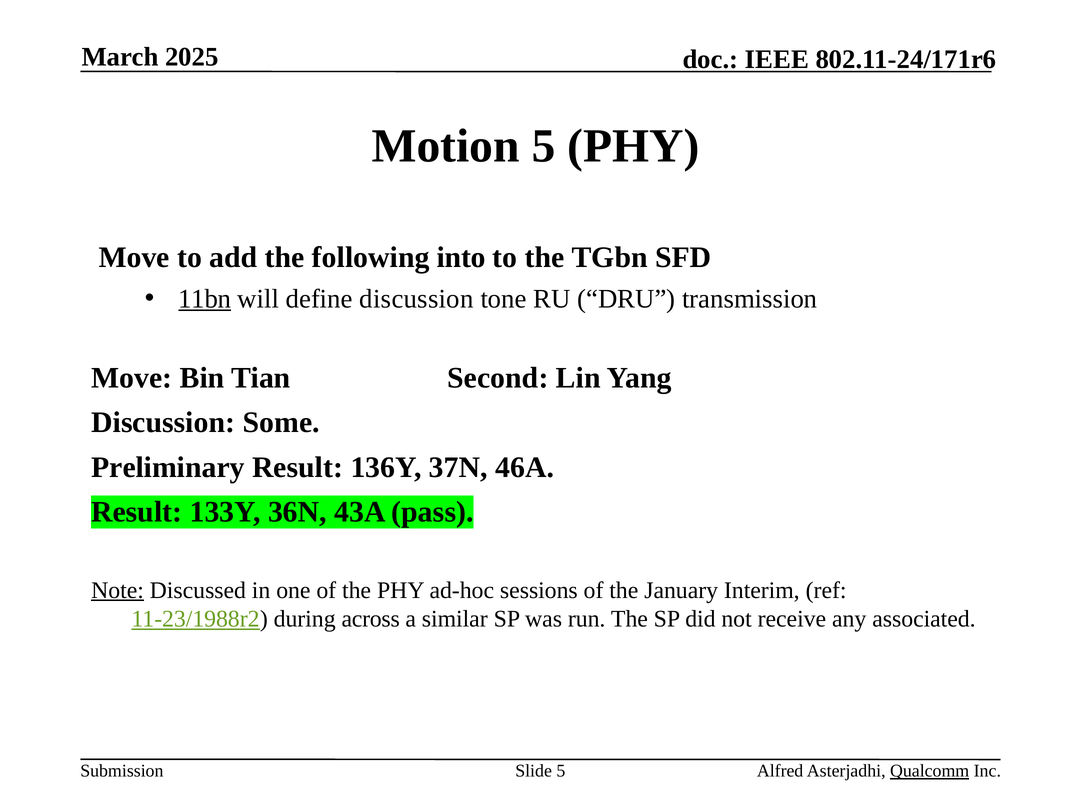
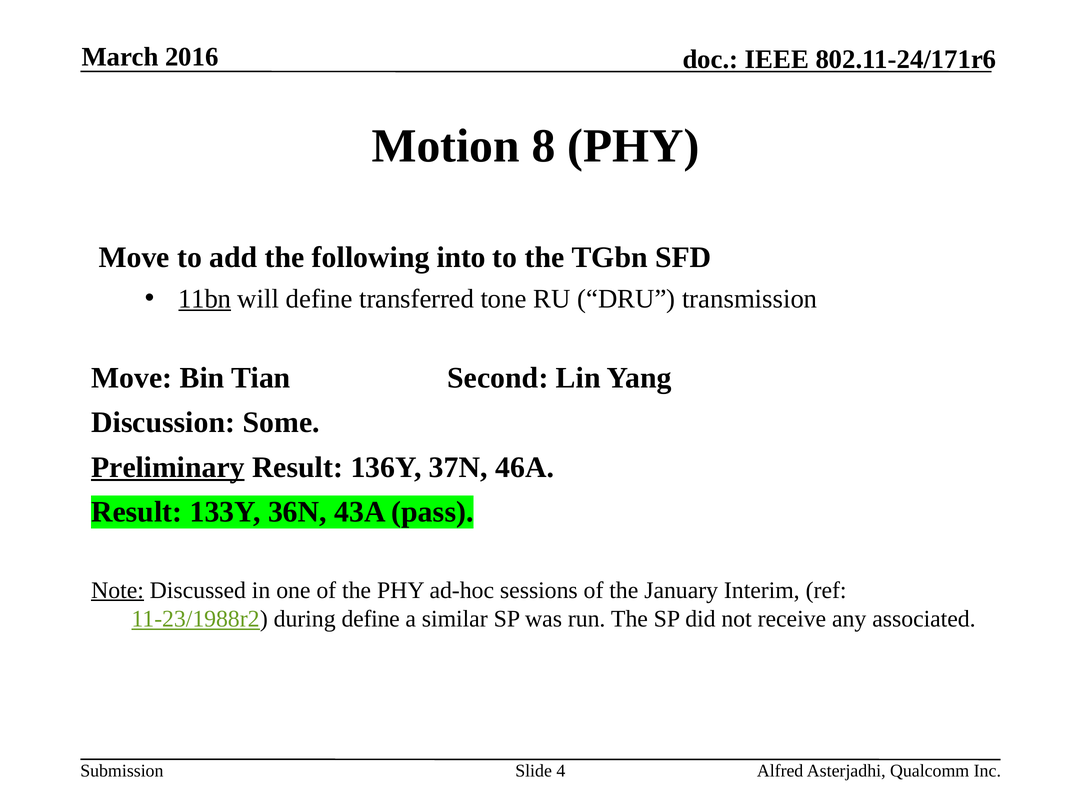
2025: 2025 -> 2016
Motion 5: 5 -> 8
define discussion: discussion -> transferred
Preliminary underline: none -> present
during across: across -> define
Slide 5: 5 -> 4
Qualcomm underline: present -> none
